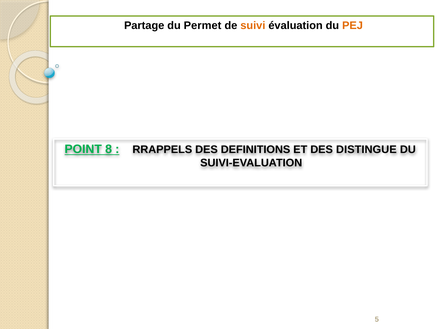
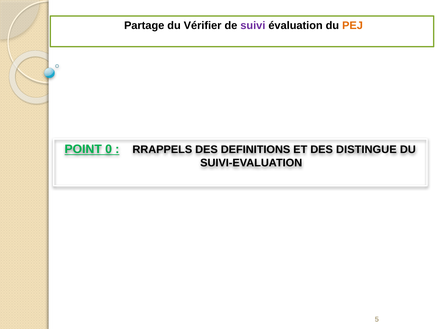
Permet: Permet -> Vérifier
suivi colour: orange -> purple
8: 8 -> 0
